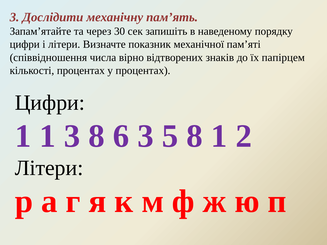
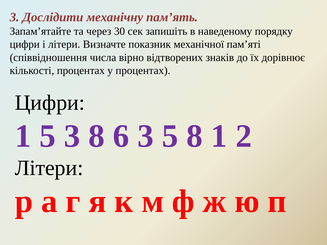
папірцем: папірцем -> дорівнює
1 1: 1 -> 5
